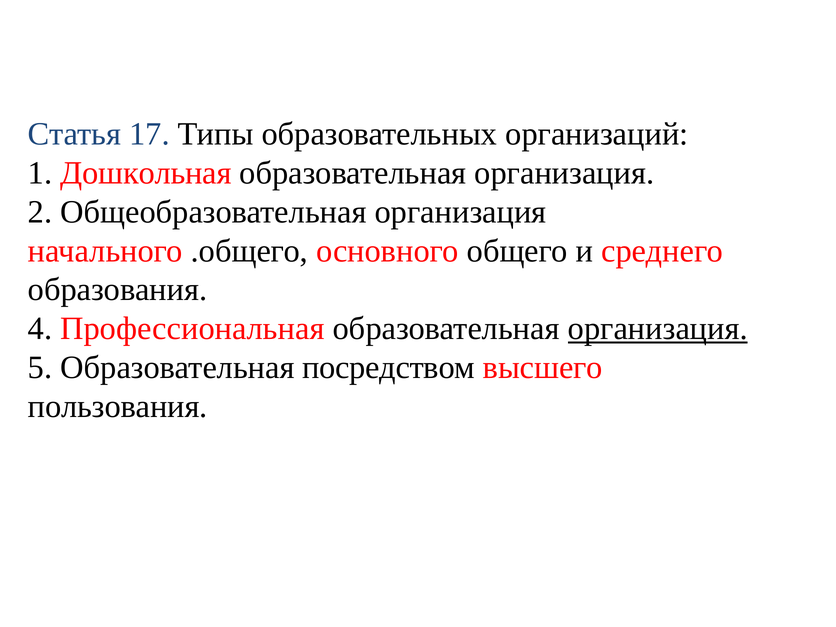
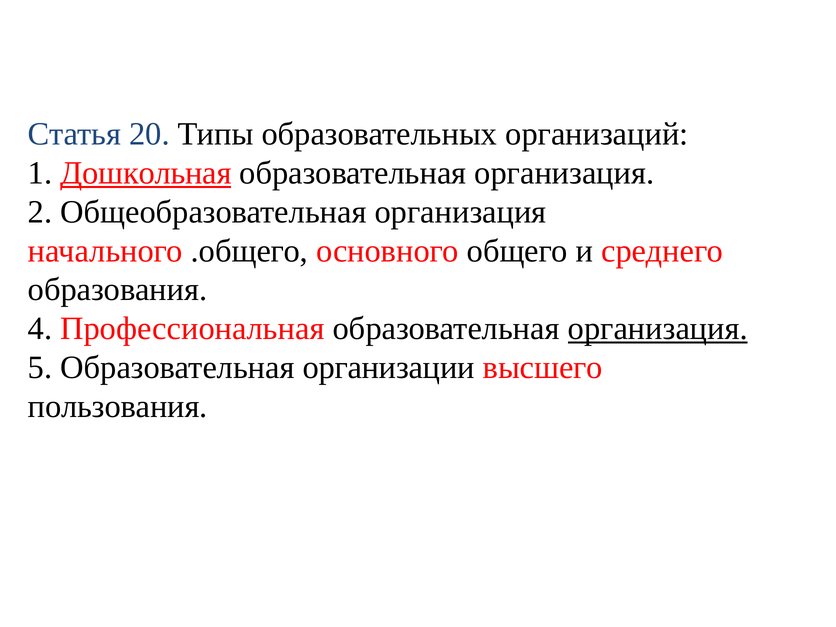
17: 17 -> 20
Дошкольная underline: none -> present
посредством: посредством -> организации
